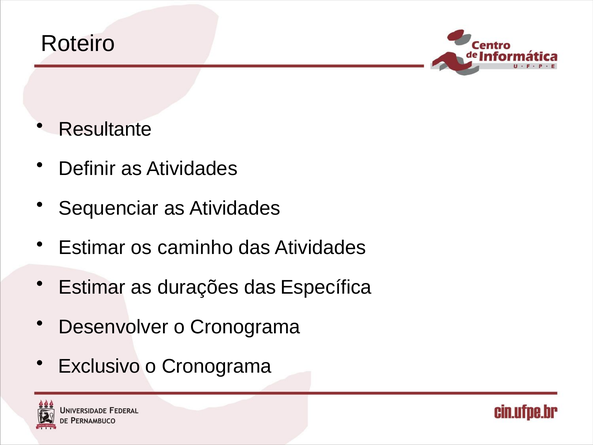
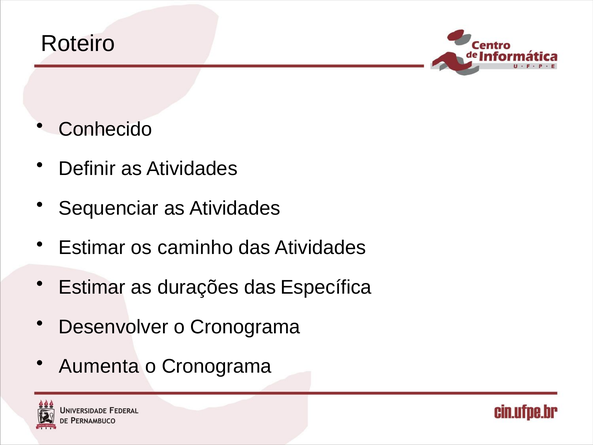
Resultante: Resultante -> Conhecido
Exclusivo: Exclusivo -> Aumenta
